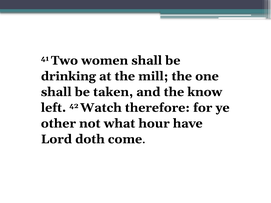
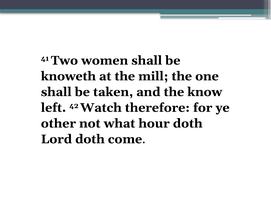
drinking: drinking -> knoweth
hour have: have -> doth
